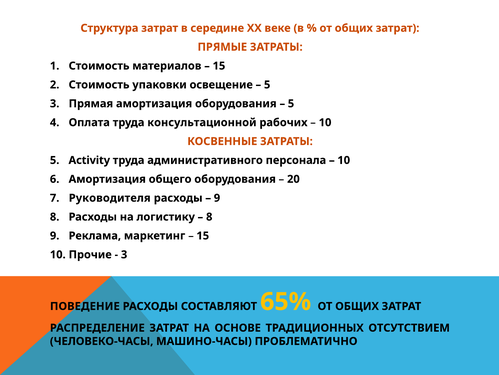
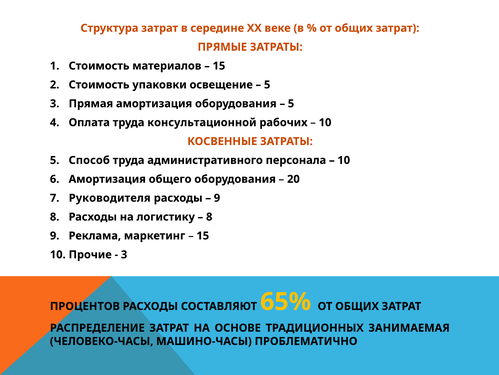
Activity: Activity -> Способ
ПОВЕДЕНИЕ: ПОВЕДЕНИЕ -> ПРОЦЕНТОВ
ОТСУТСТВИЕМ: ОТСУТСТВИЕМ -> ЗАНИМАЕМАЯ
